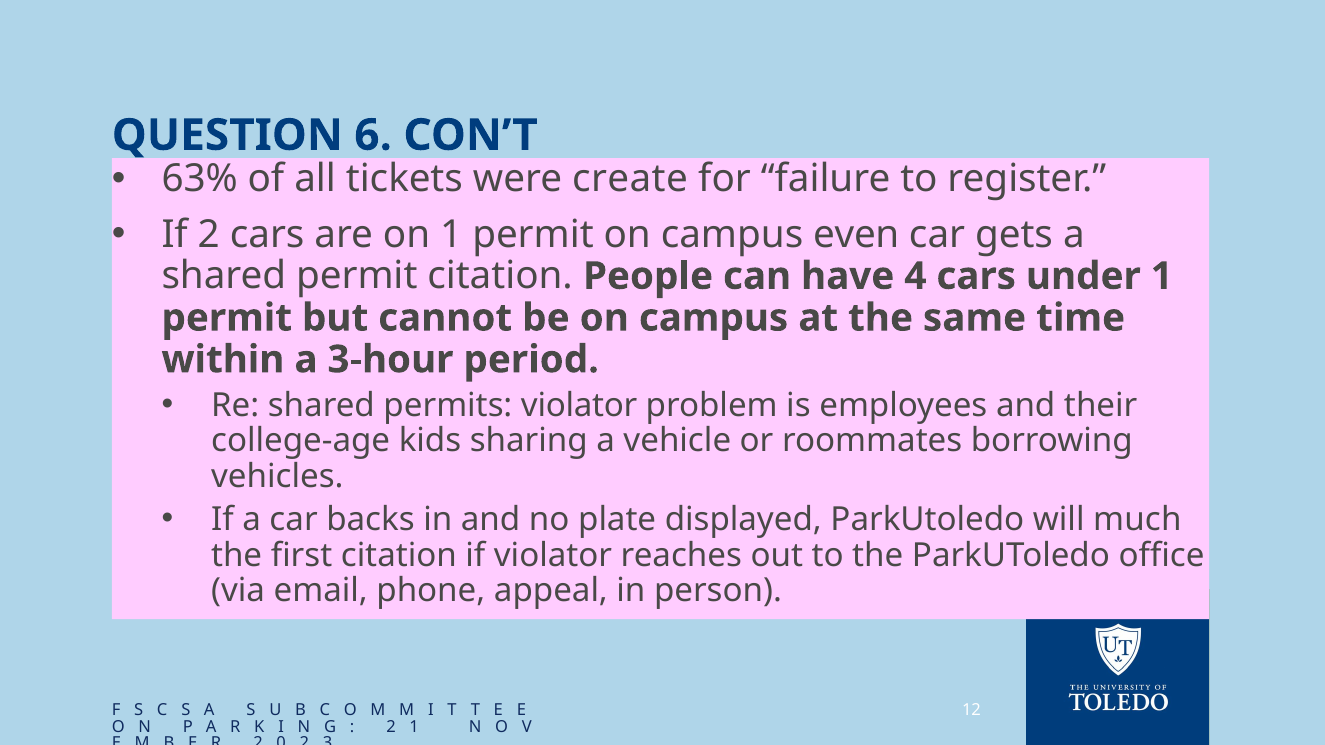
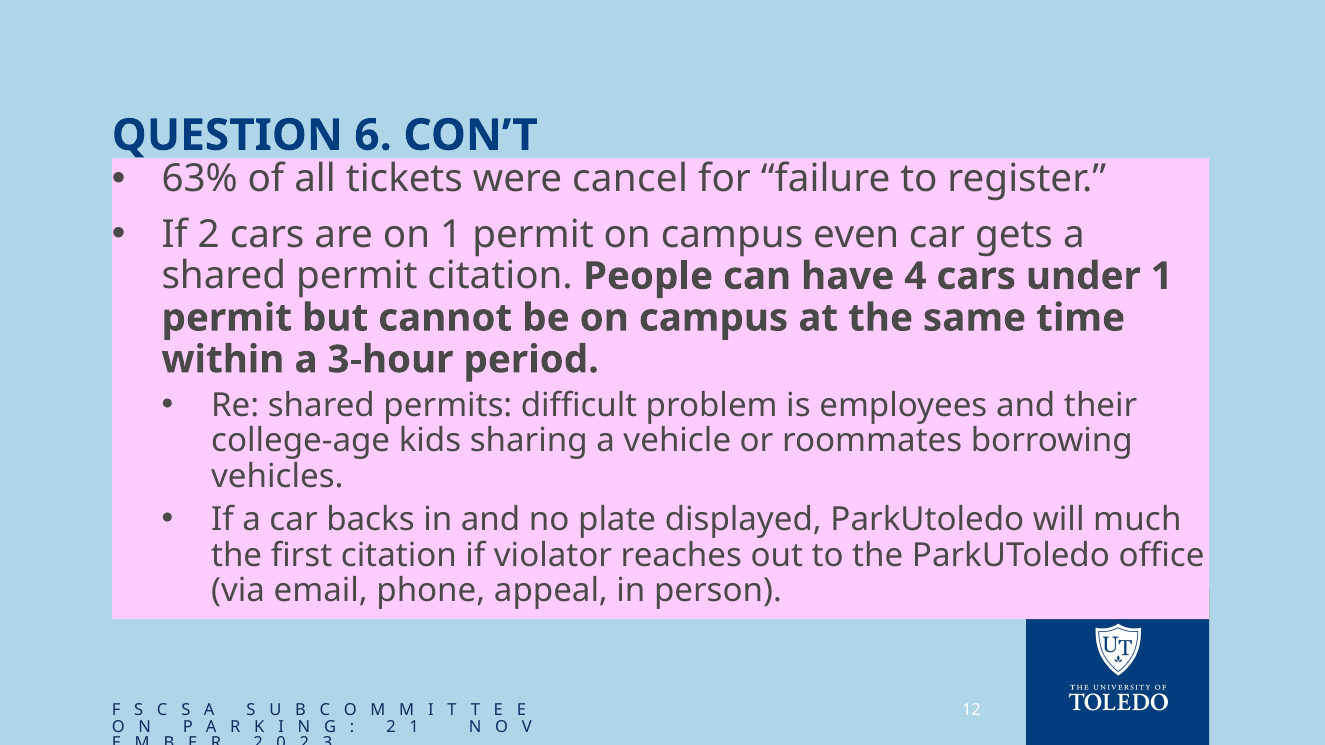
create: create -> cancel
permits violator: violator -> difficult
